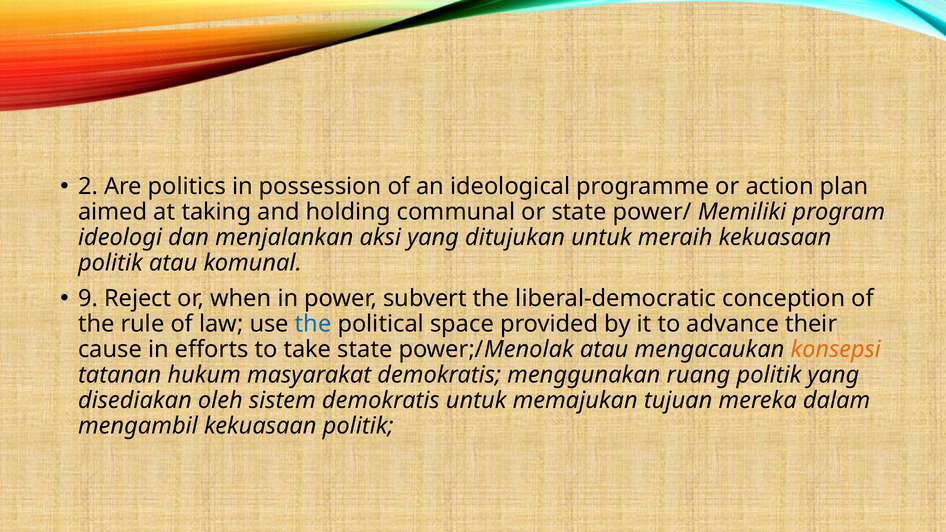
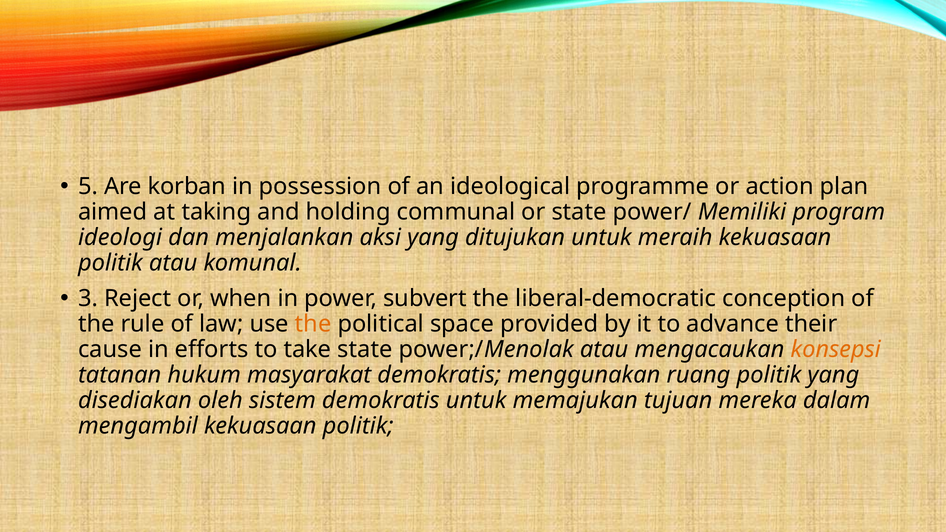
2: 2 -> 5
politics: politics -> korban
9: 9 -> 3
the at (313, 324) colour: blue -> orange
